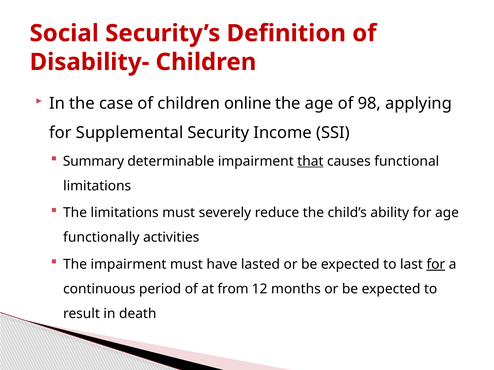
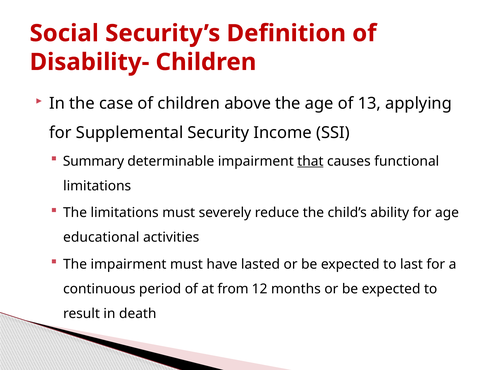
online: online -> above
98: 98 -> 13
functionally: functionally -> educational
for at (436, 265) underline: present -> none
